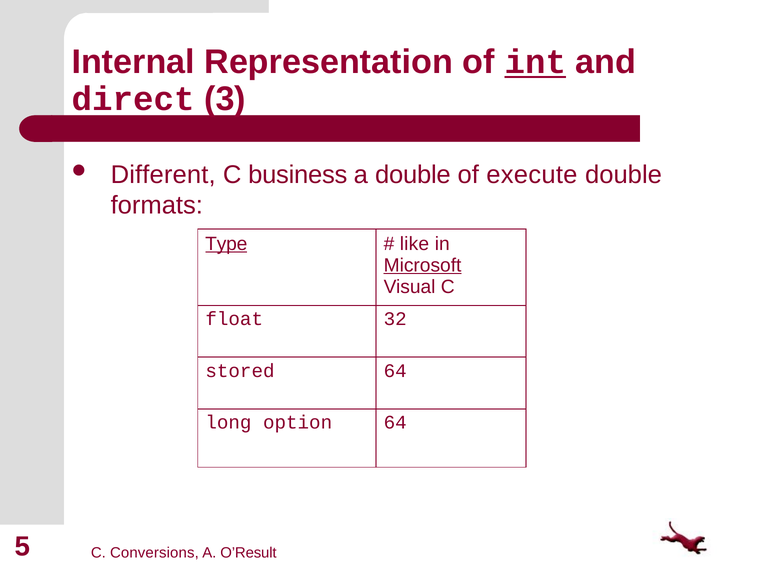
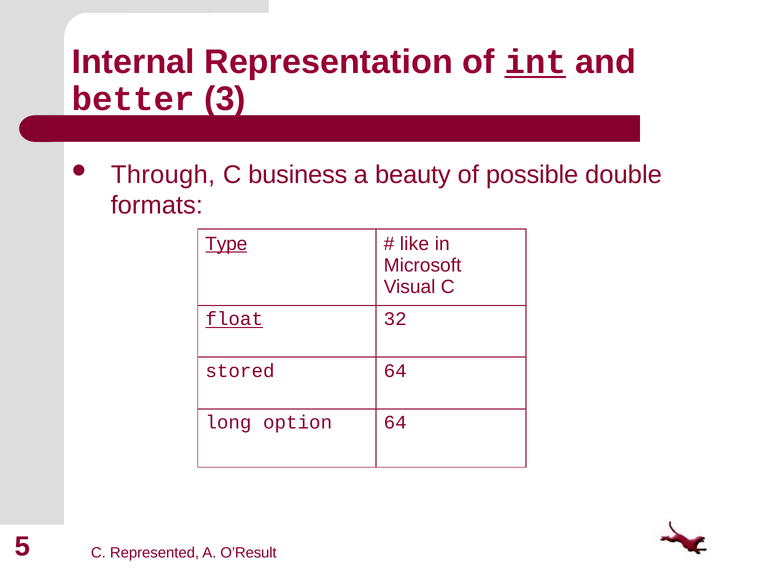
direct: direct -> better
Different: Different -> Through
a double: double -> beauty
execute: execute -> possible
Microsoft underline: present -> none
float underline: none -> present
Conversions: Conversions -> Represented
